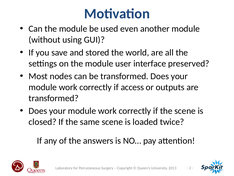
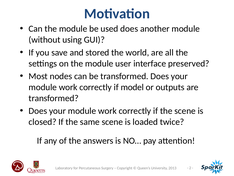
used even: even -> does
access: access -> model
